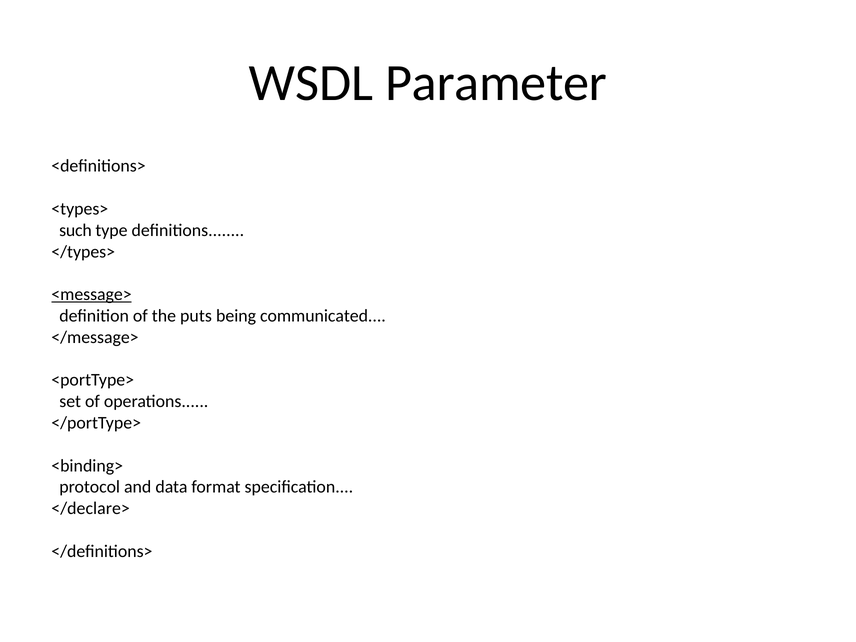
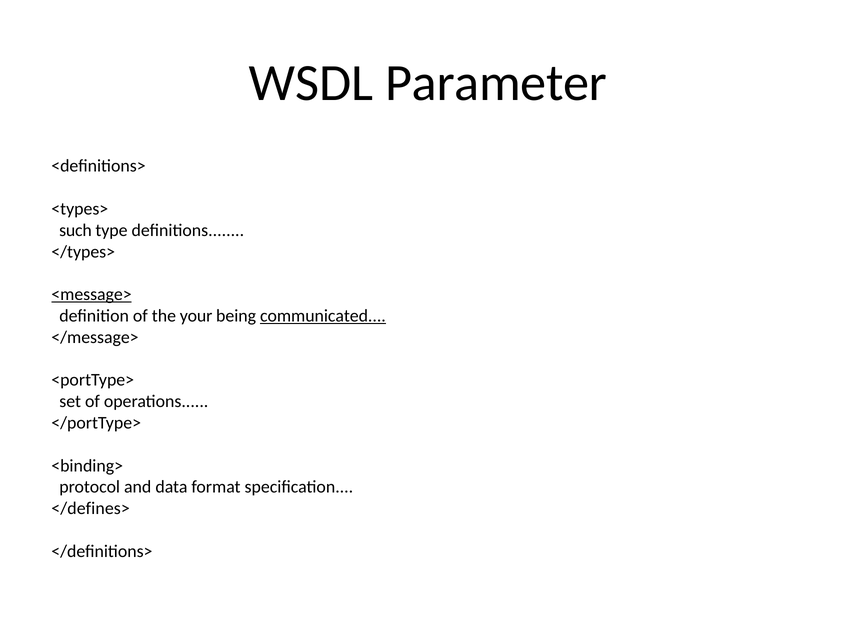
puts: puts -> your
communicated underline: none -> present
</declare>: </declare> -> </defines>
